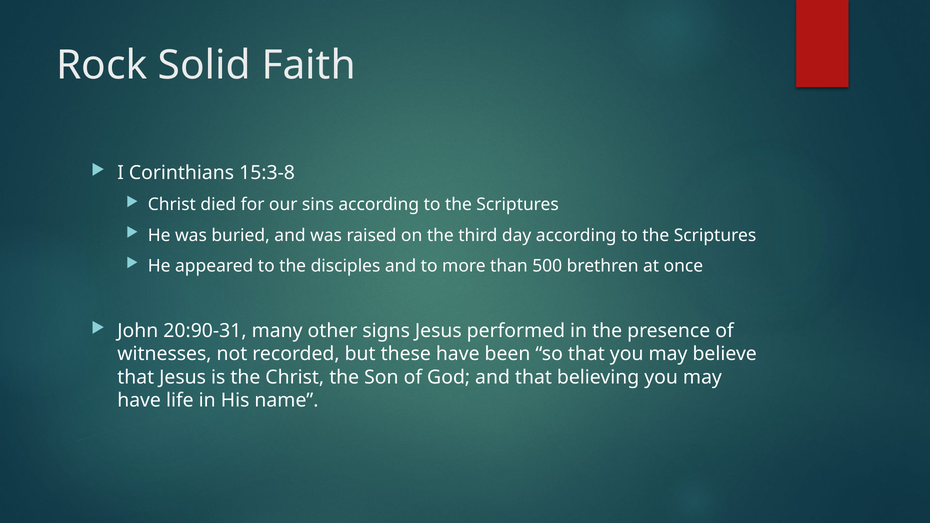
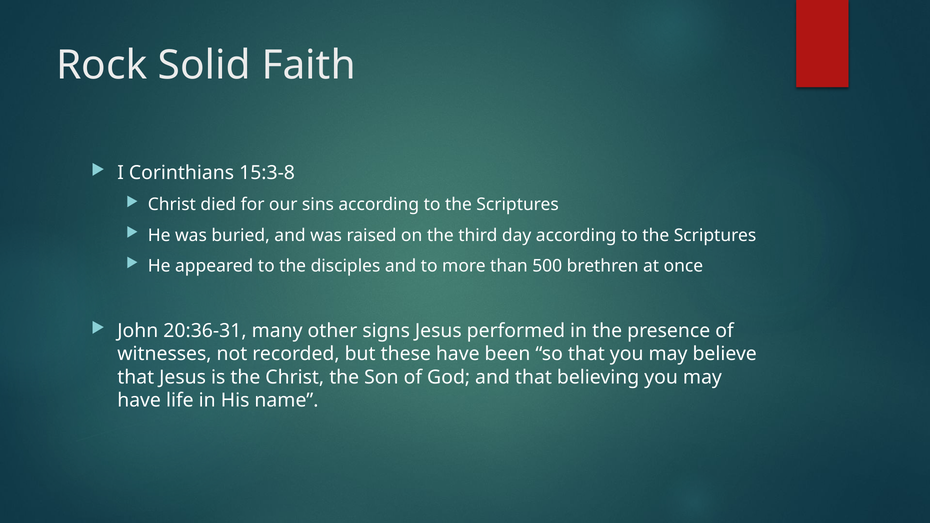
20:90-31: 20:90-31 -> 20:36-31
